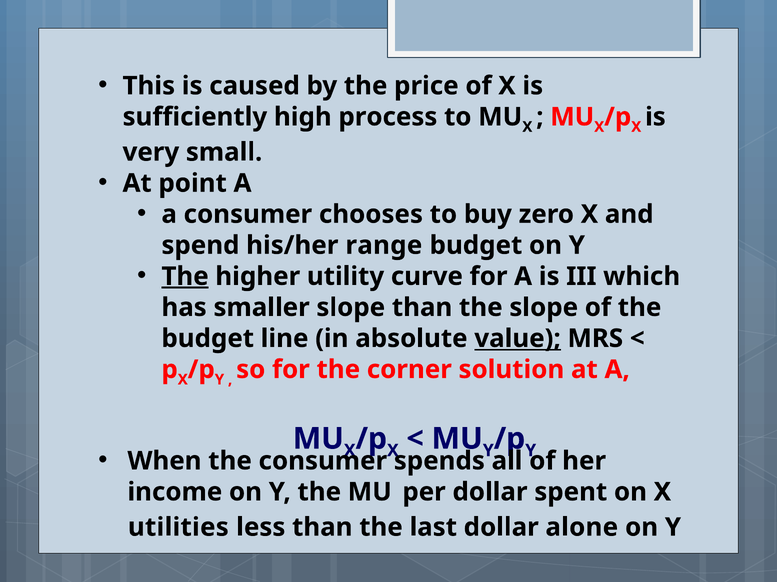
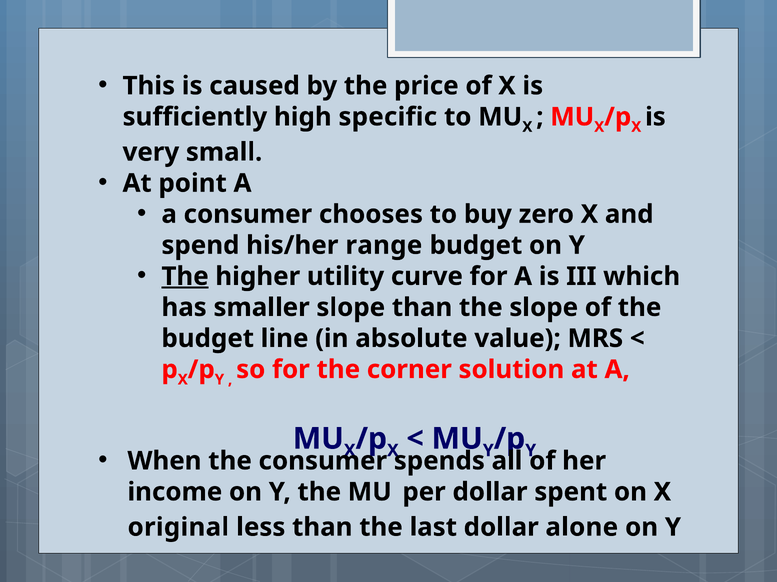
process: process -> specific
value underline: present -> none
utilities: utilities -> original
